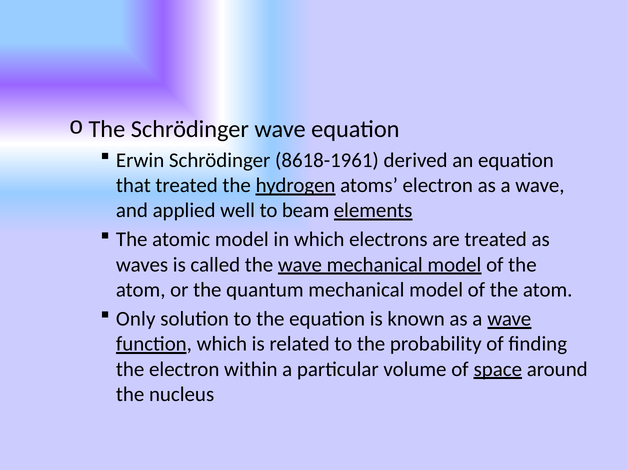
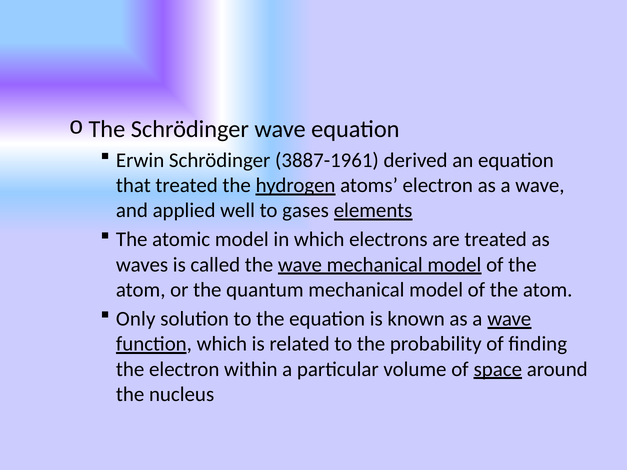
8618-1961: 8618-1961 -> 3887-1961
beam: beam -> gases
